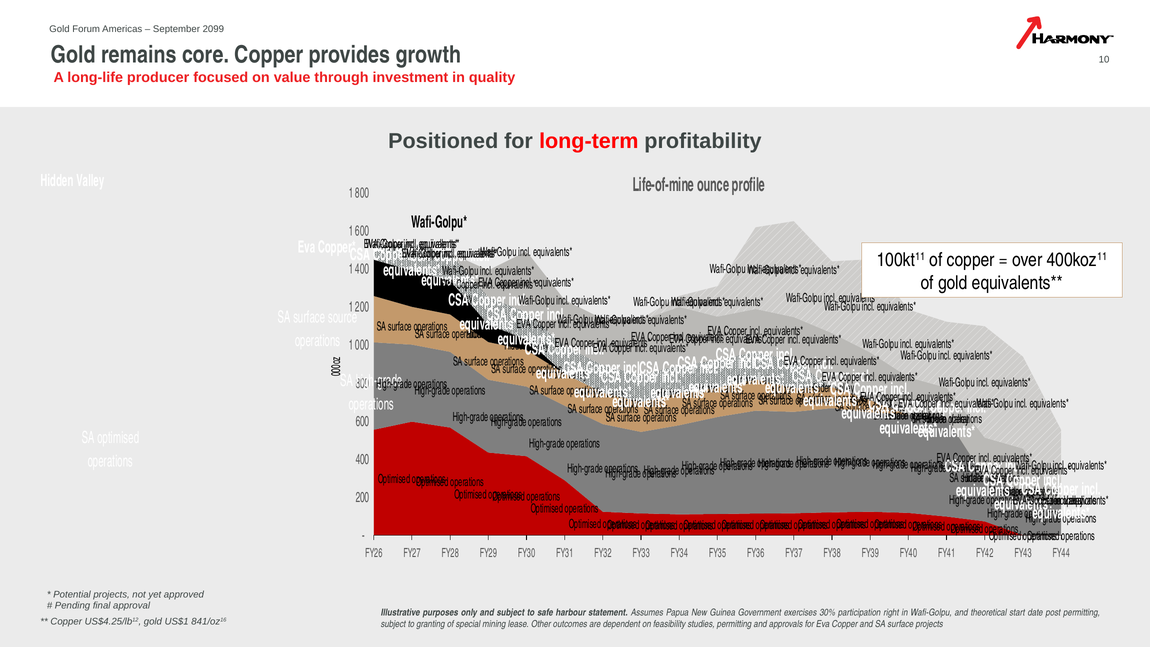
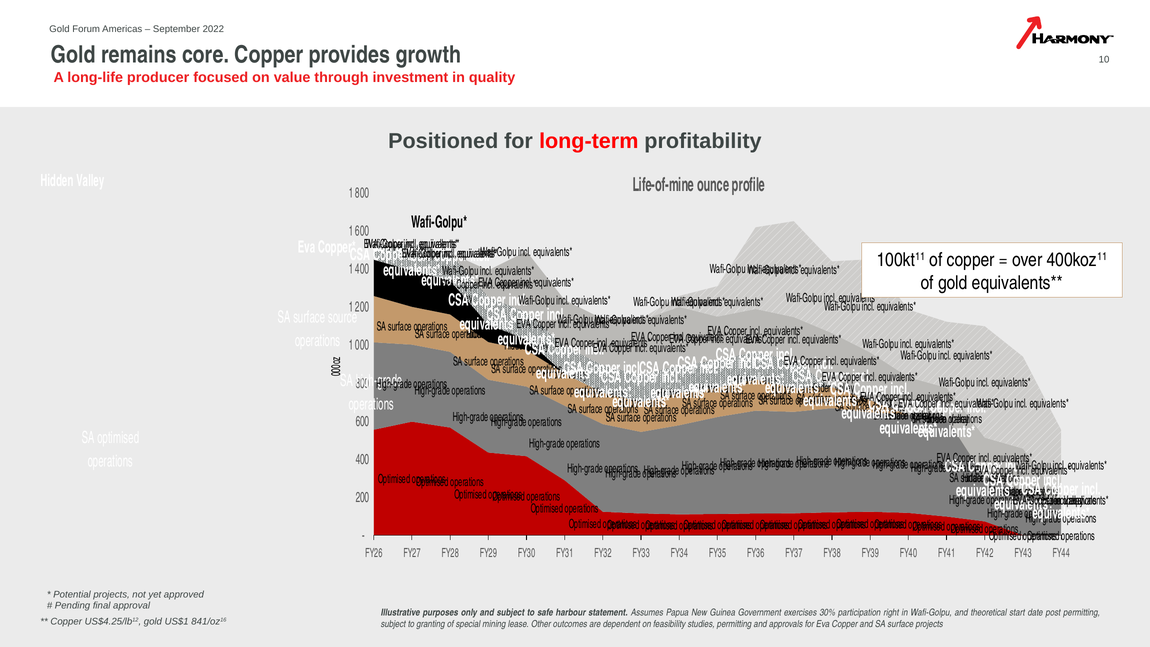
2099: 2099 -> 2022
